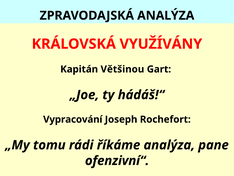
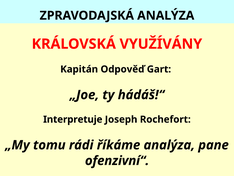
Většinou: Většinou -> Odpověď
Vypracování: Vypracování -> Interpretuje
